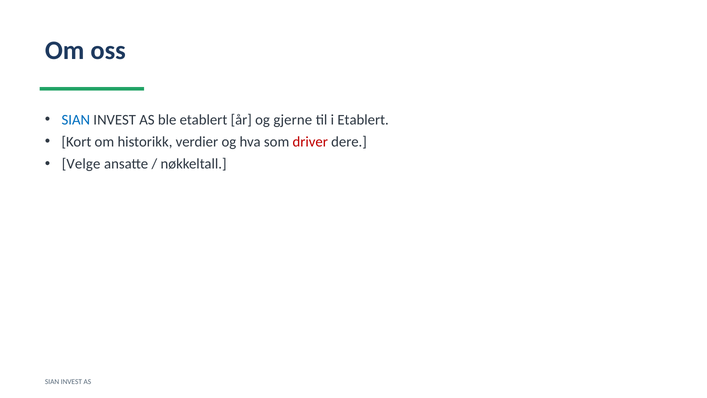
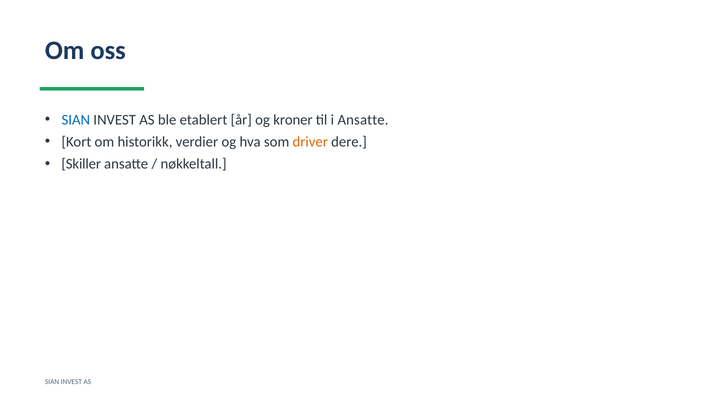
gjerne: gjerne -> kroner
i Etablert: Etablert -> Ansatte
driver colour: red -> orange
Velge: Velge -> Skiller
